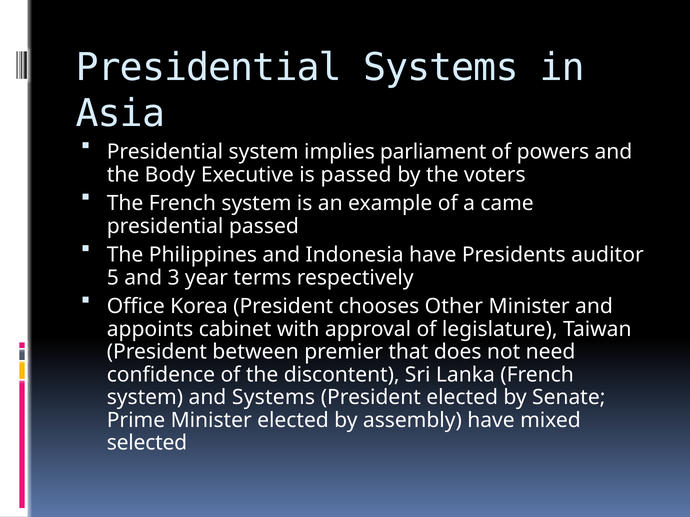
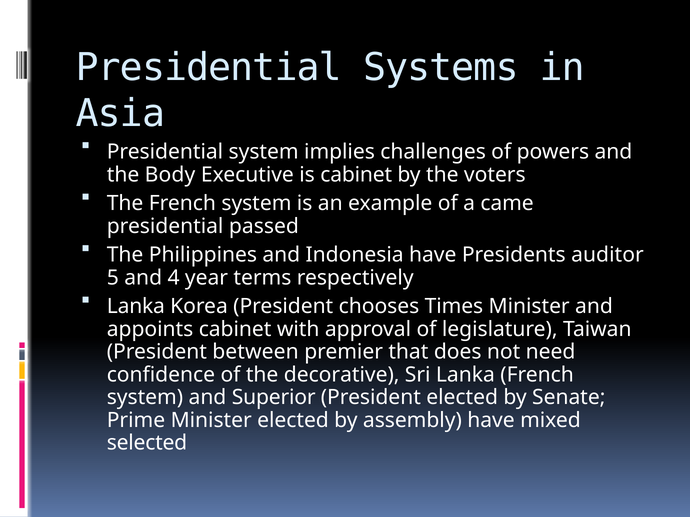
parliament: parliament -> challenges
is passed: passed -> cabinet
3: 3 -> 4
Office at (136, 307): Office -> Lanka
Other: Other -> Times
discontent: discontent -> decorative
and Systems: Systems -> Superior
